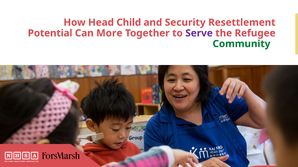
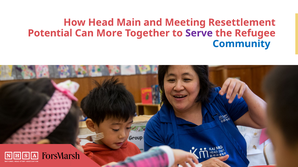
Child: Child -> Main
Security: Security -> Meeting
Community colour: green -> blue
